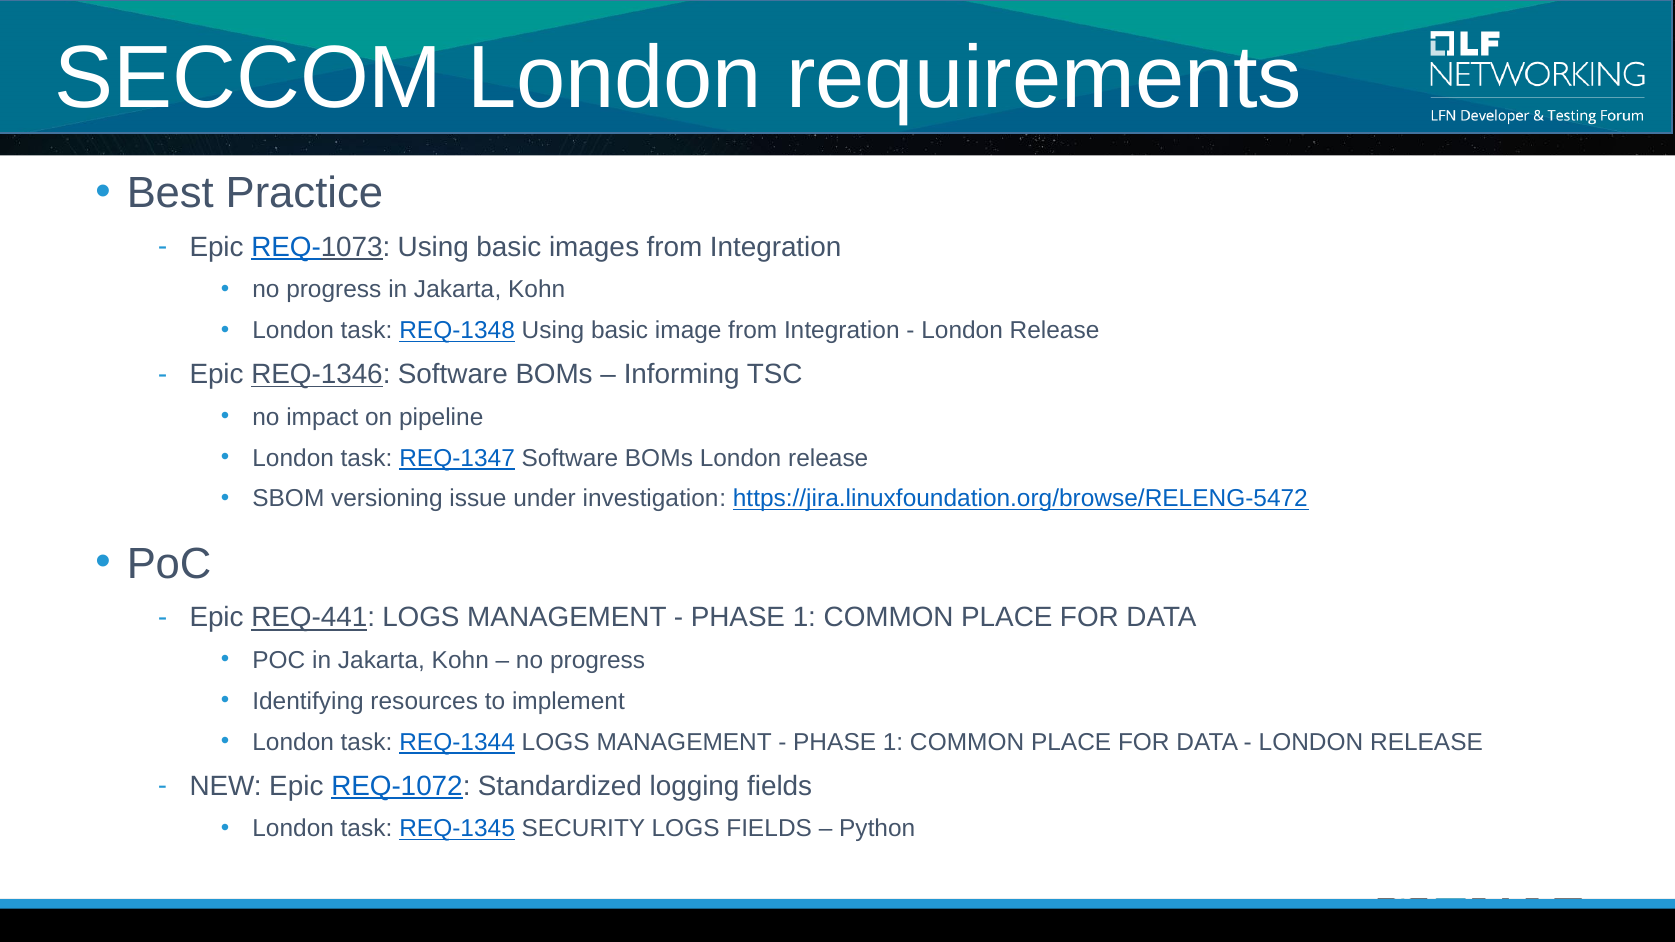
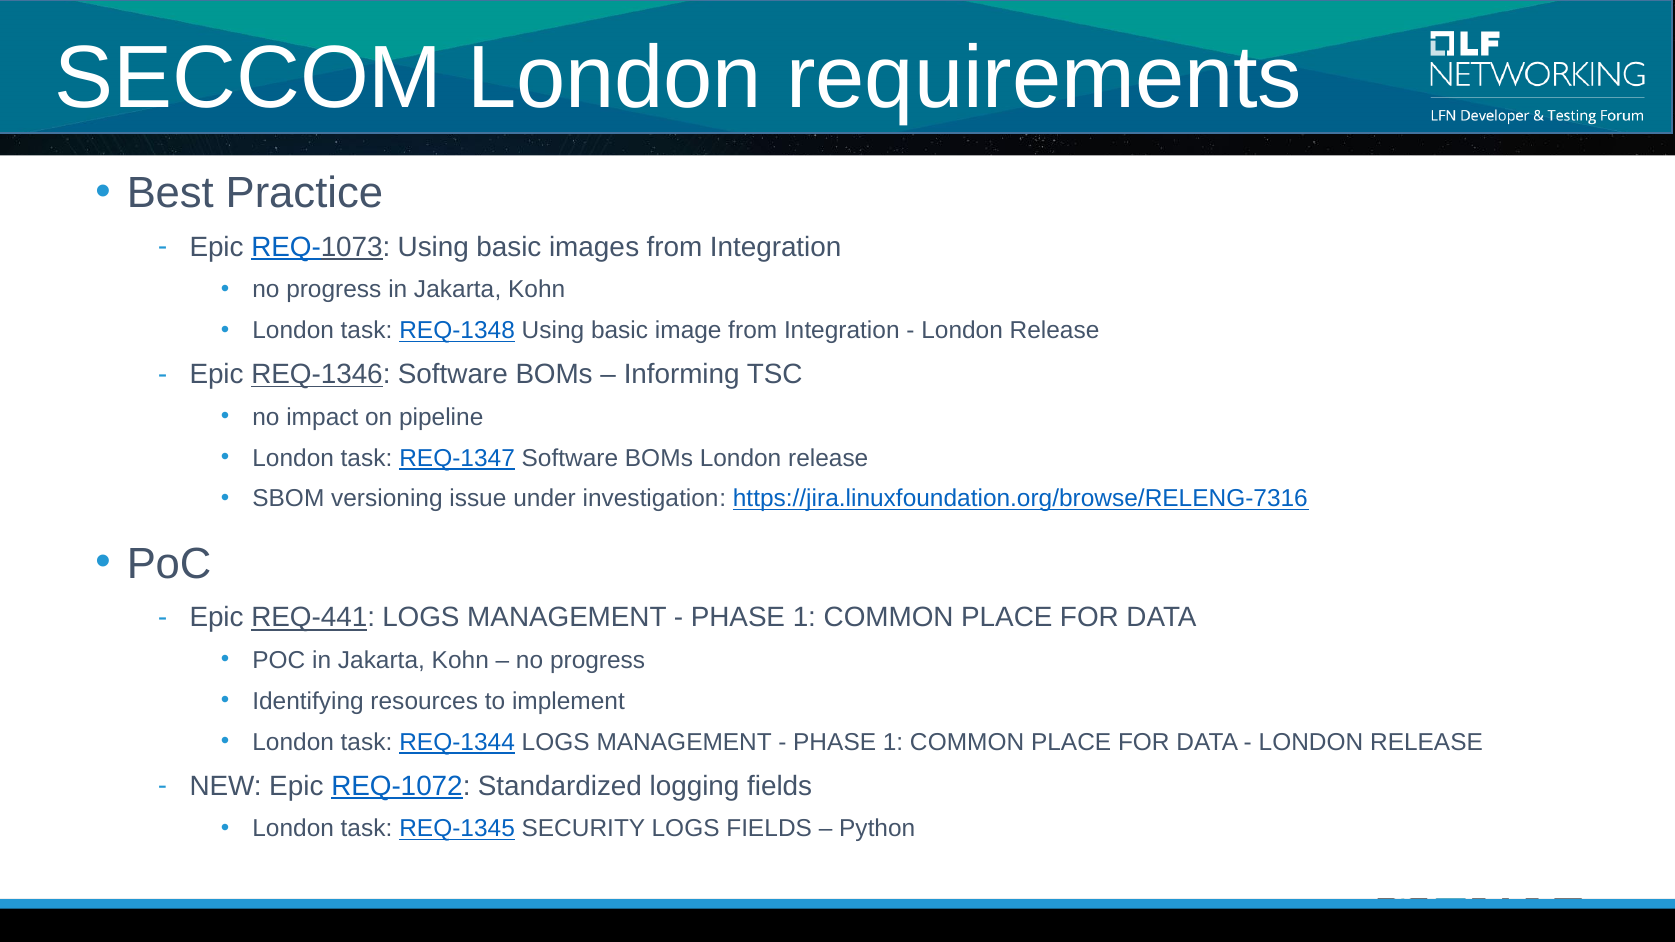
https://jira.linuxfoundation.org/browse/RELENG-5472: https://jira.linuxfoundation.org/browse/RELENG-5472 -> https://jira.linuxfoundation.org/browse/RELENG-7316
